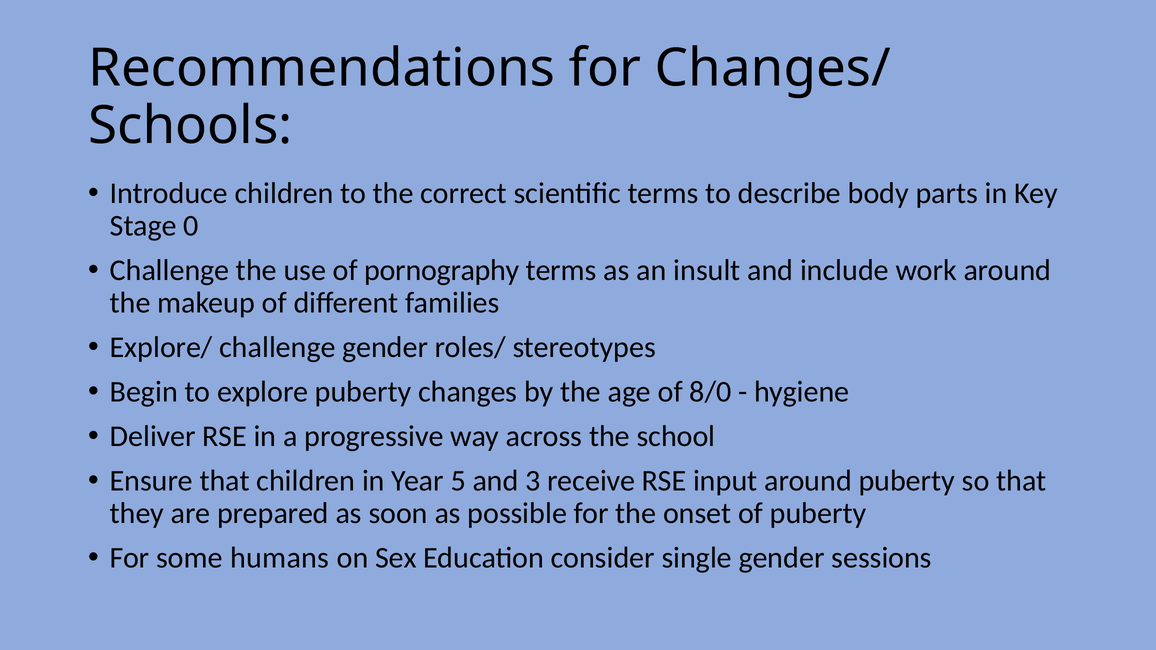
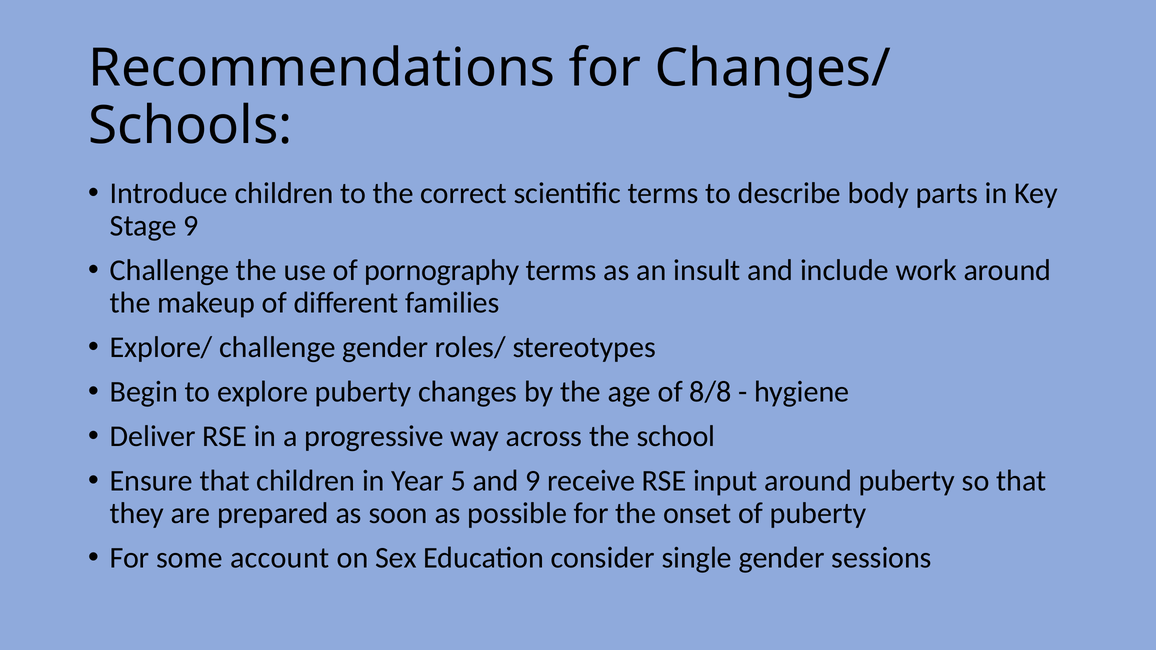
Stage 0: 0 -> 9
8/0: 8/0 -> 8/8
and 3: 3 -> 9
humans: humans -> account
